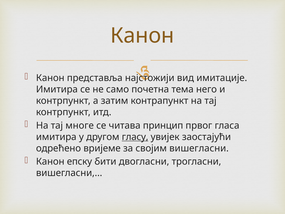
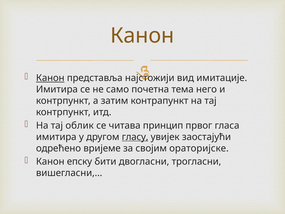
Канон at (50, 78) underline: none -> present
многе: многе -> облик
својим вишегласни: вишегласни -> ораторијске
